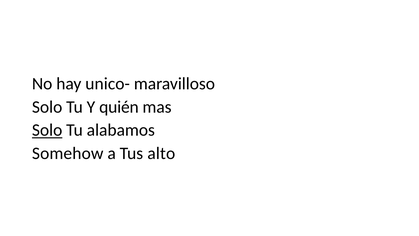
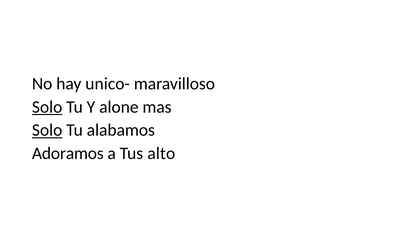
Solo at (47, 107) underline: none -> present
quién: quién -> alone
Somehow: Somehow -> Adoramos
